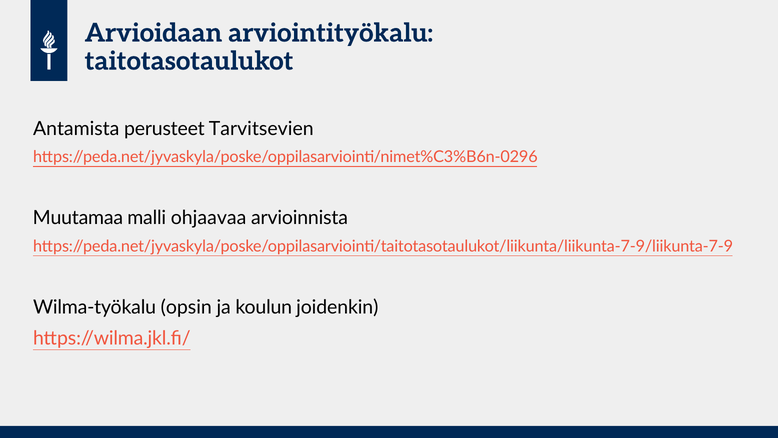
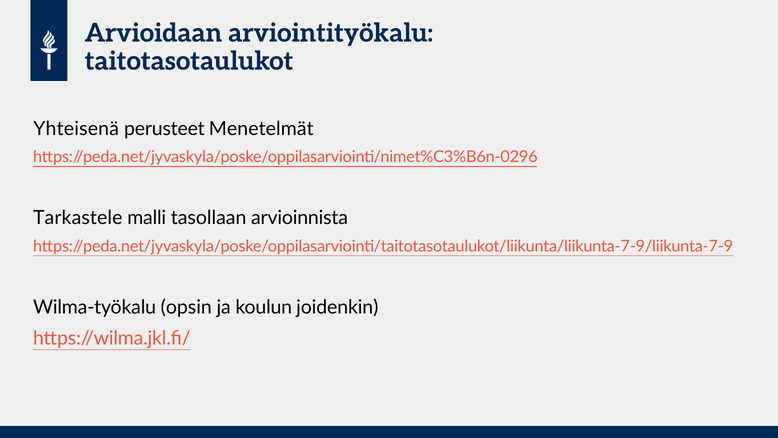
Antamista: Antamista -> Yhteisenä
Tarvitsevien: Tarvitsevien -> Menetelmät
Muutamaa: Muutamaa -> Tarkastele
ohjaavaa: ohjaavaa -> tasollaan
